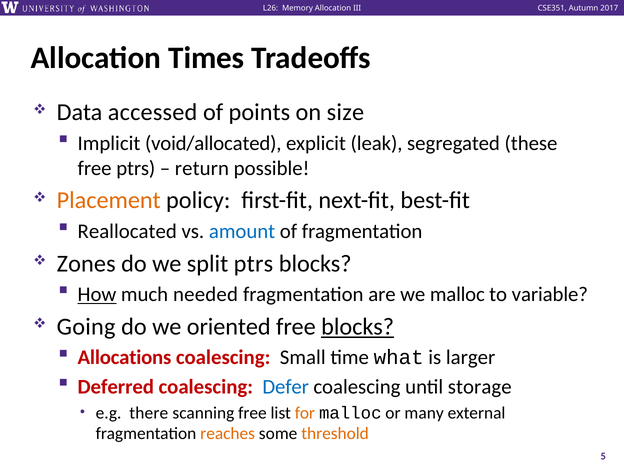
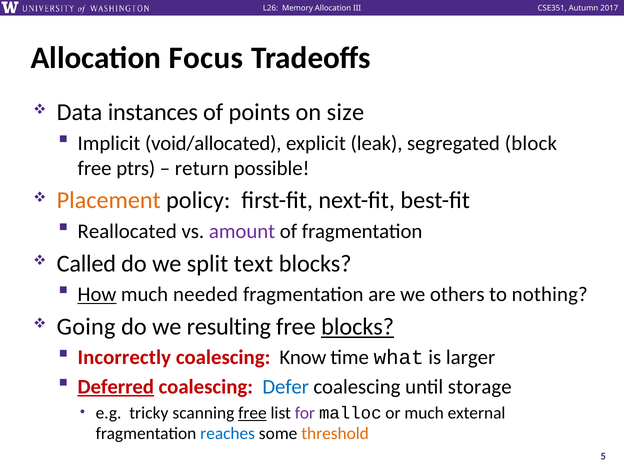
Times: Times -> Focus
accessed: accessed -> instances
these: these -> block
amount colour: blue -> purple
Zones: Zones -> Called
split ptrs: ptrs -> text
we malloc: malloc -> others
variable: variable -> nothing
oriented: oriented -> resulting
Allocations: Allocations -> Incorrectly
Small: Small -> Know
Deferred underline: none -> present
there: there -> tricky
free at (252, 413) underline: none -> present
for colour: orange -> purple
or many: many -> much
reaches colour: orange -> blue
